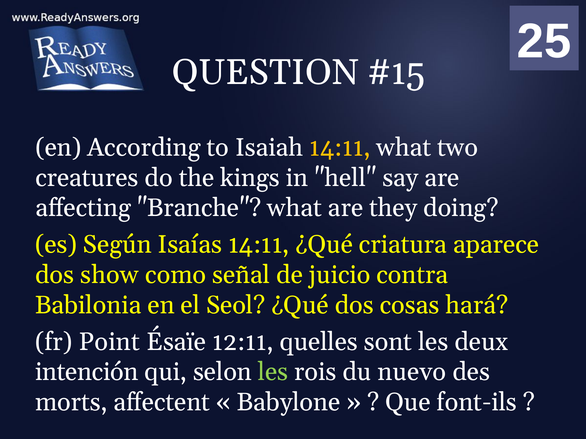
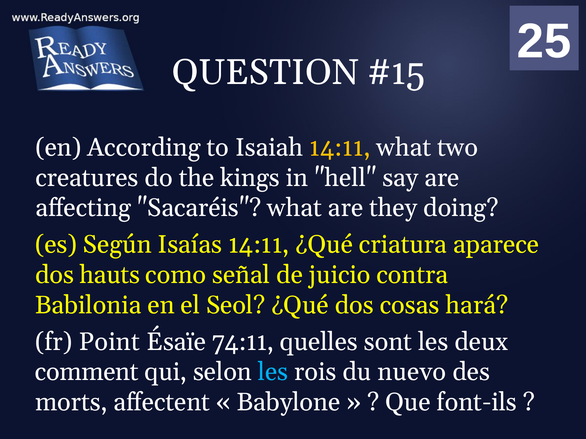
Branche: Branche -> Sacaréis
show: show -> hauts
12:11: 12:11 -> 74:11
intención: intención -> comment
les at (273, 372) colour: light green -> light blue
